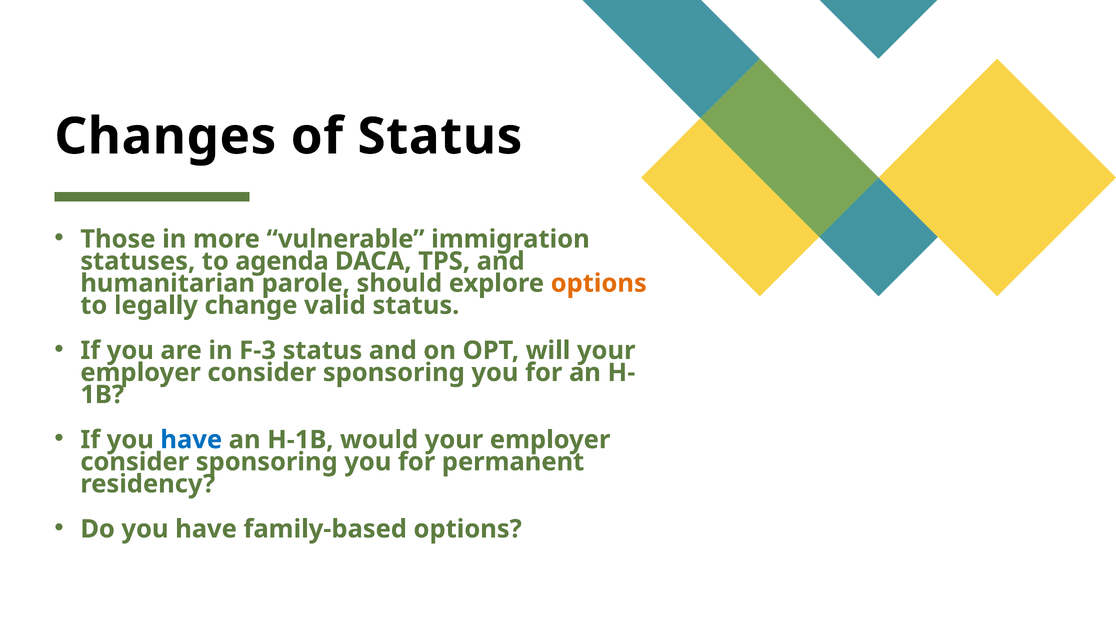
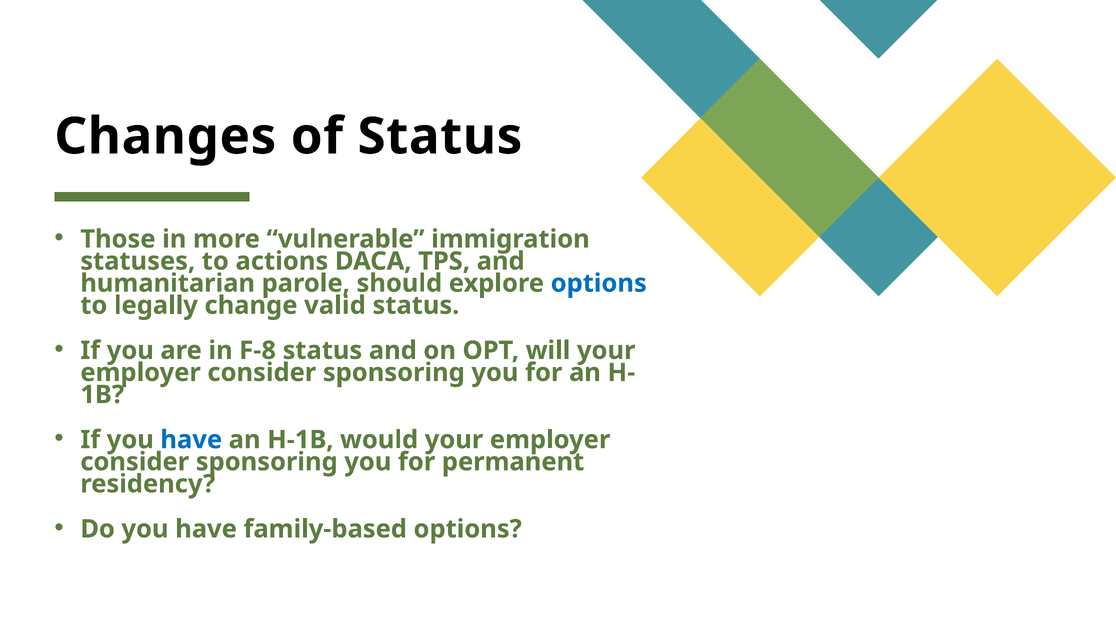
agenda: agenda -> actions
options at (599, 283) colour: orange -> blue
F-3: F-3 -> F-8
